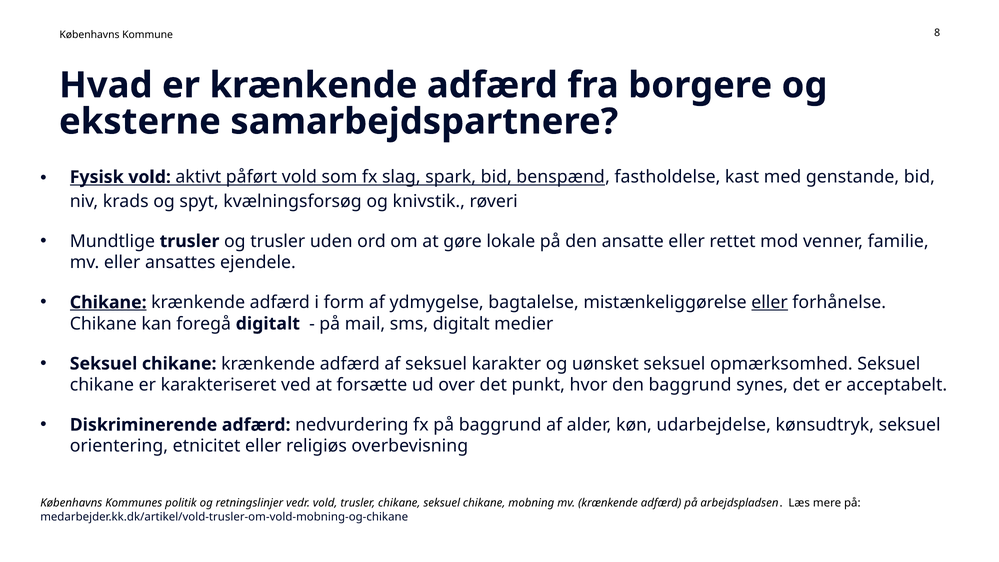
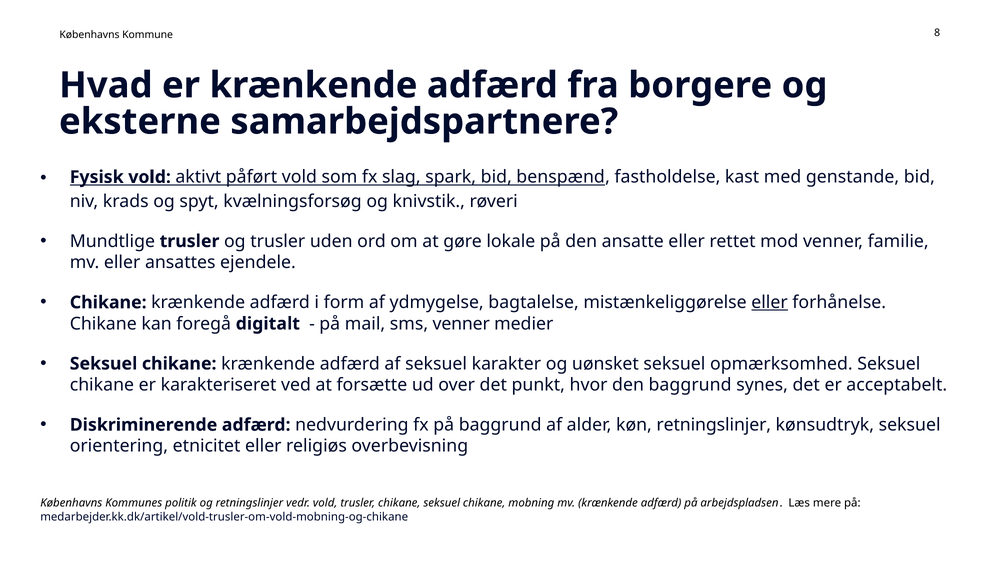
Chikane at (108, 302) underline: present -> none
sms digitalt: digitalt -> venner
køn udarbejdelse: udarbejdelse -> retningslinjer
